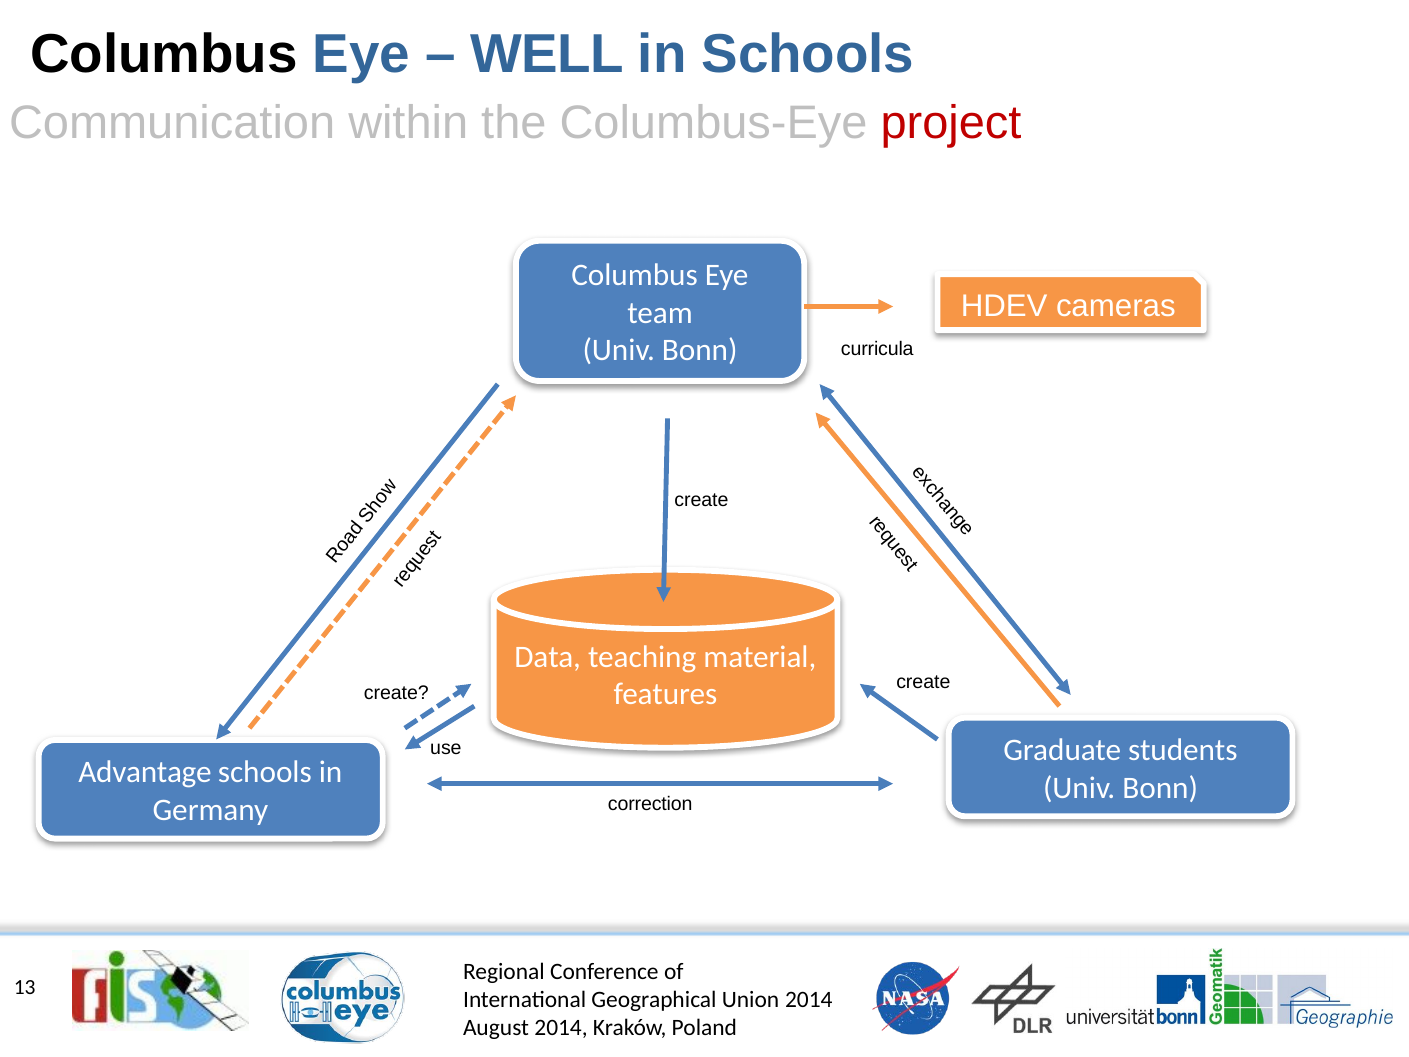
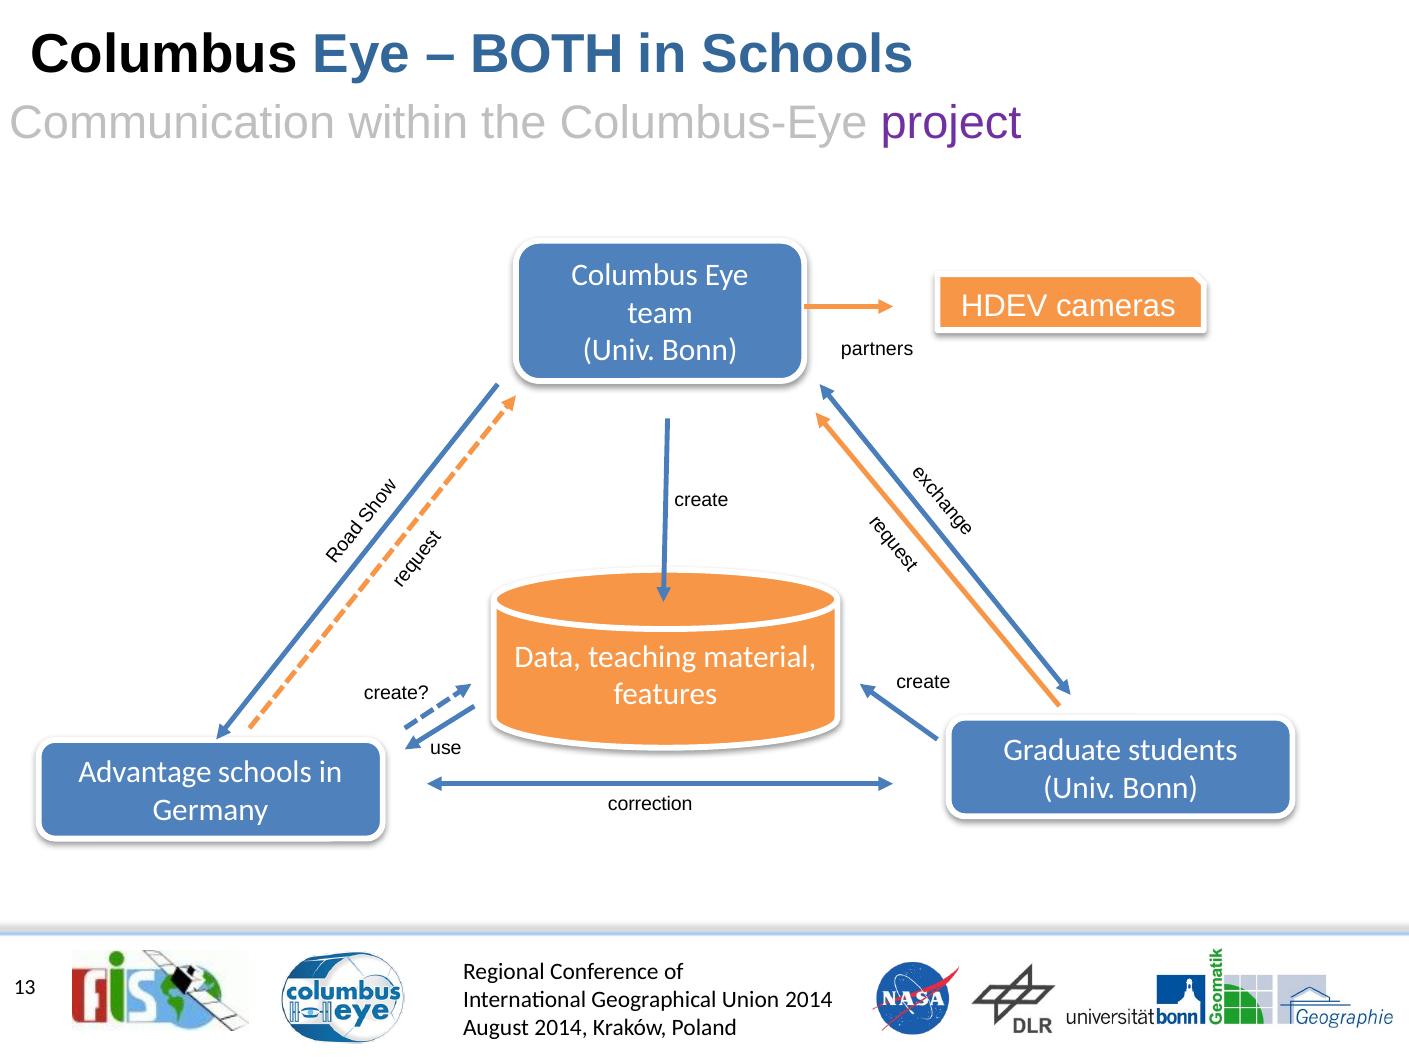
WELL: WELL -> BOTH
project colour: red -> purple
curricula: curricula -> partners
